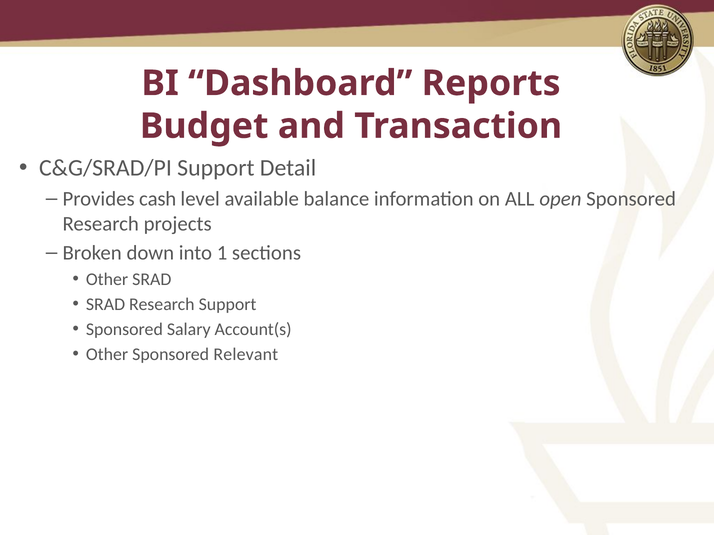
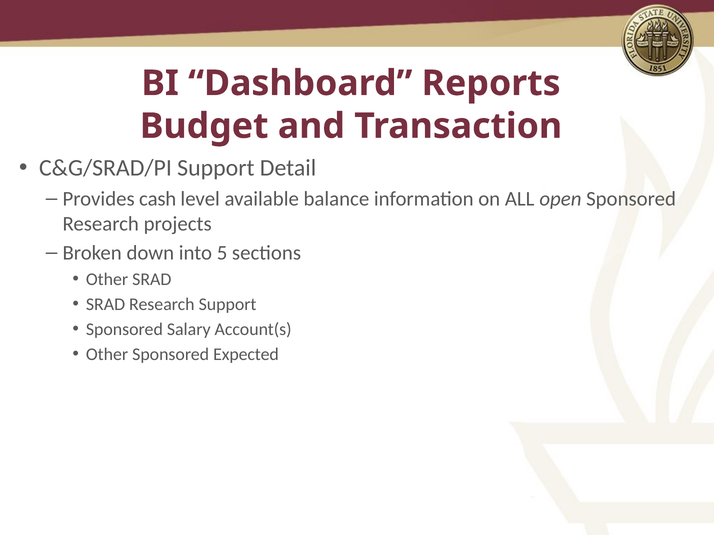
1: 1 -> 5
Relevant: Relevant -> Expected
